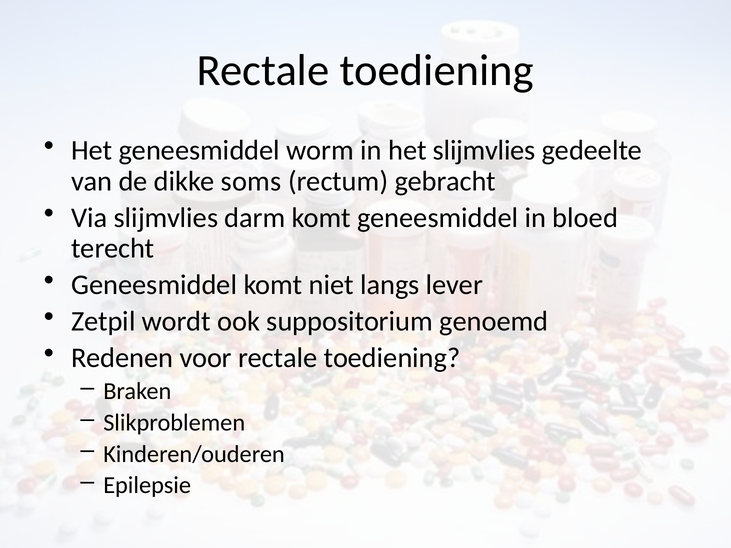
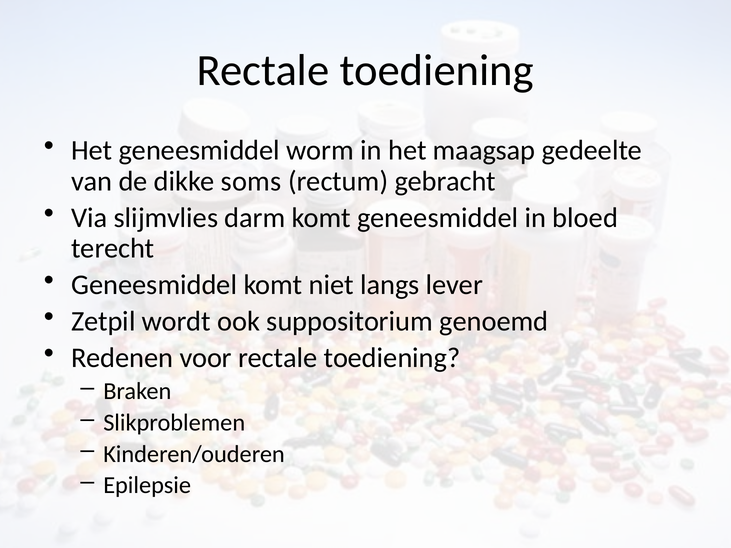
het slijmvlies: slijmvlies -> maagsap
